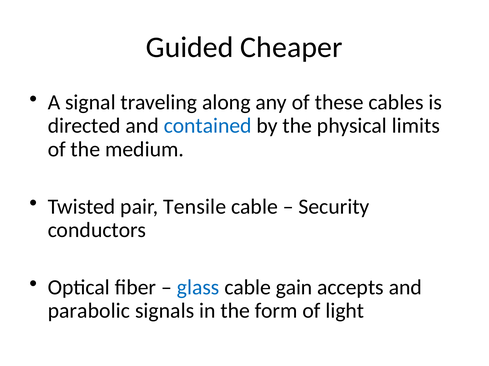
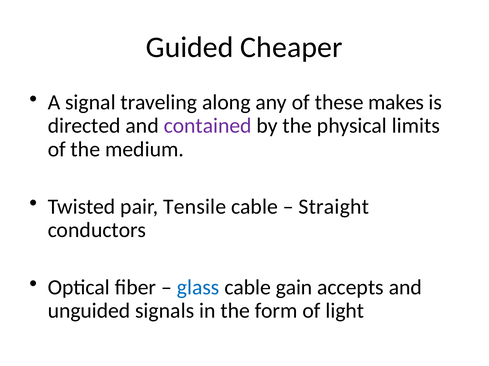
cables: cables -> makes
contained colour: blue -> purple
Security: Security -> Straight
parabolic: parabolic -> unguided
